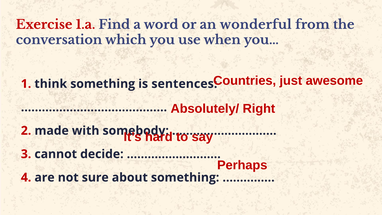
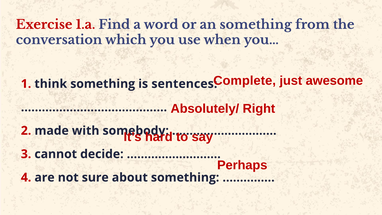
an wonderful: wonderful -> something
Countries: Countries -> Complete
